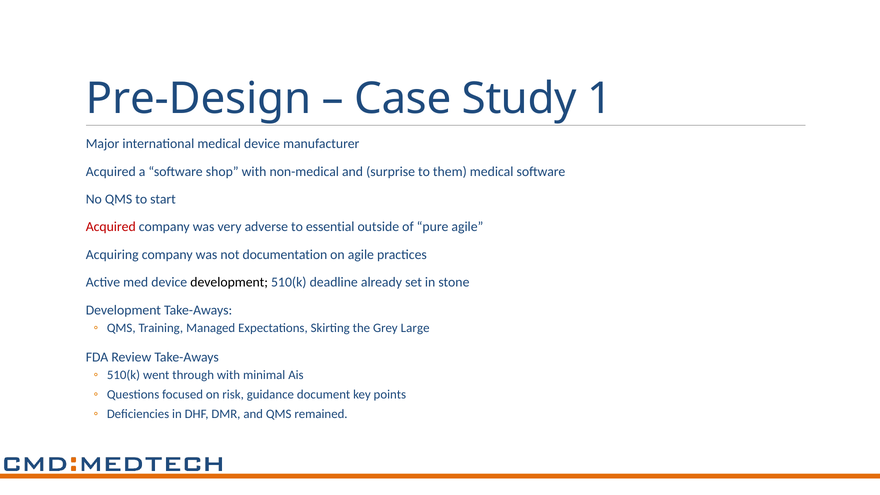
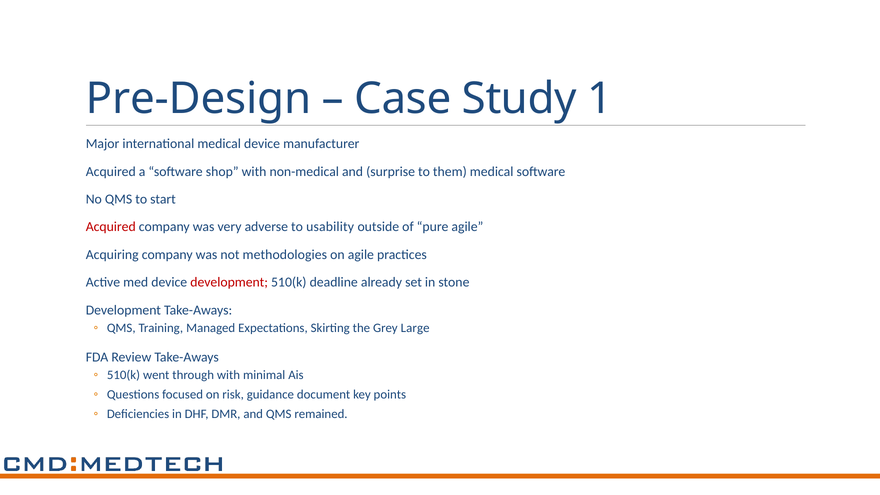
essential: essential -> usability
documentation: documentation -> methodologies
development at (229, 282) colour: black -> red
